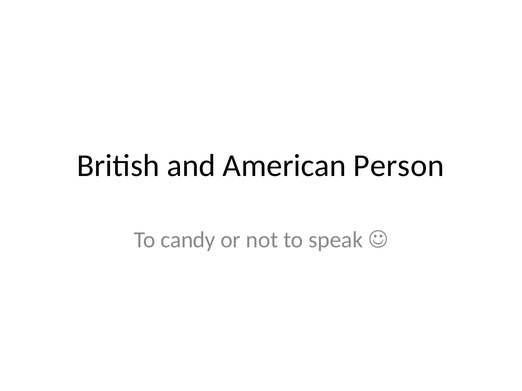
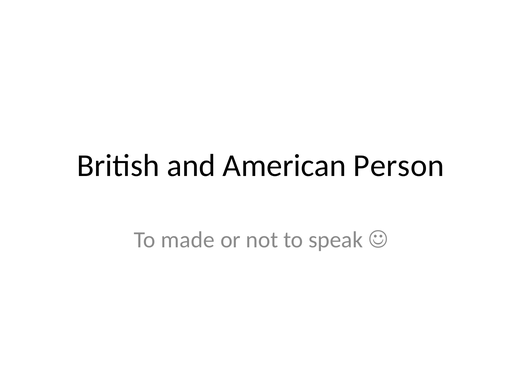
candy: candy -> made
